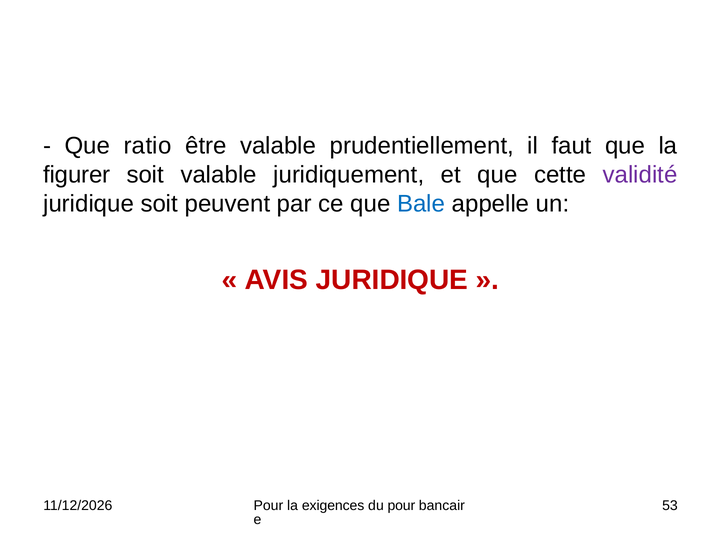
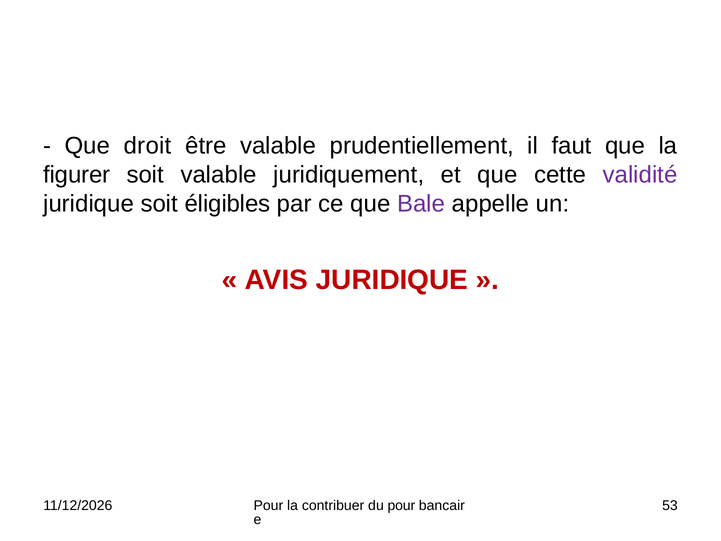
ratio: ratio -> droit
peuvent: peuvent -> éligibles
Bale colour: blue -> purple
exigences: exigences -> contribuer
